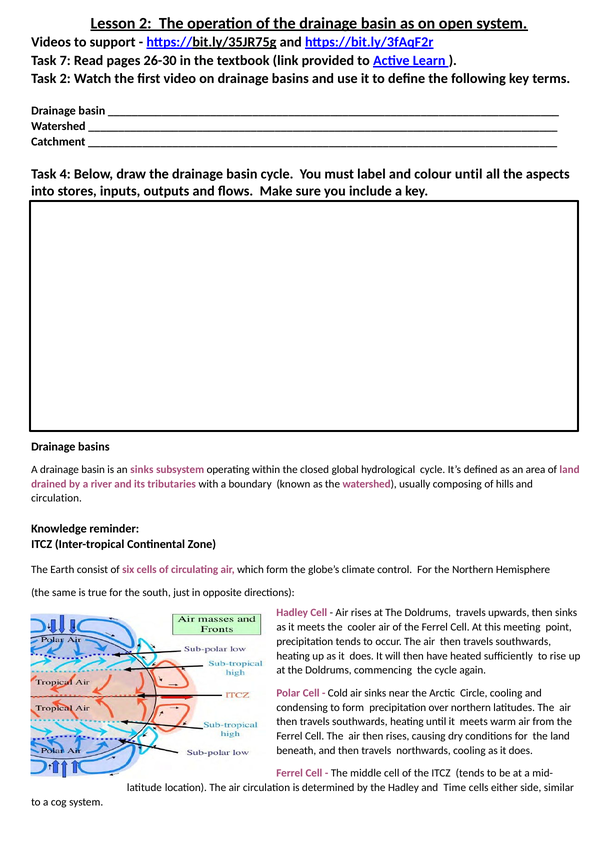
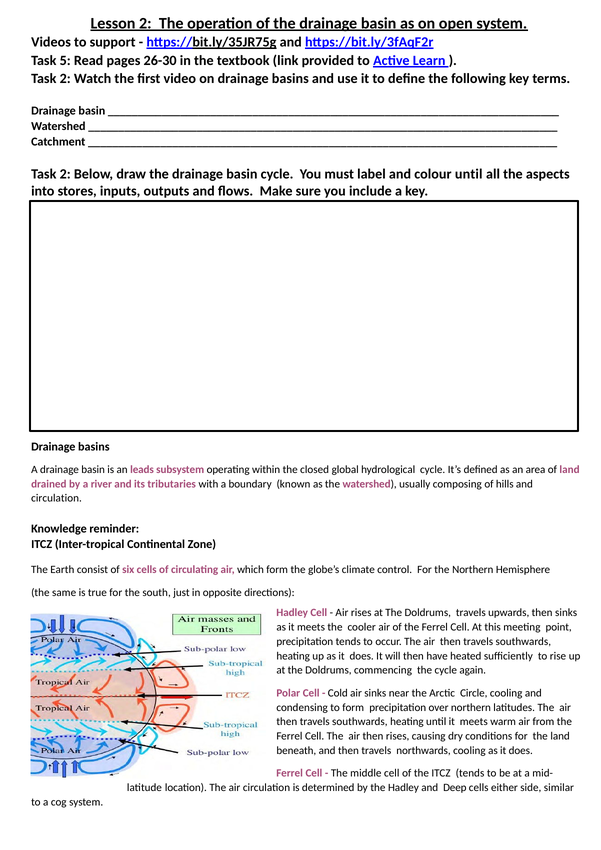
7: 7 -> 5
4 at (65, 174): 4 -> 2
an sinks: sinks -> leads
Time: Time -> Deep
